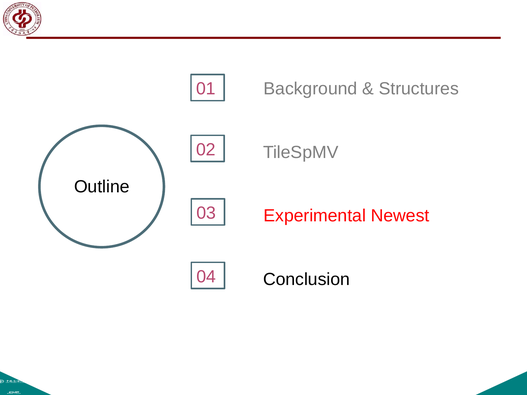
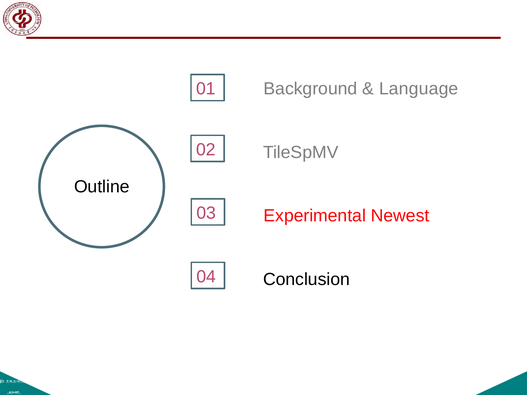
Structures: Structures -> Language
